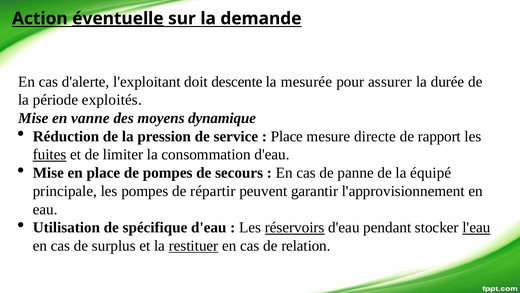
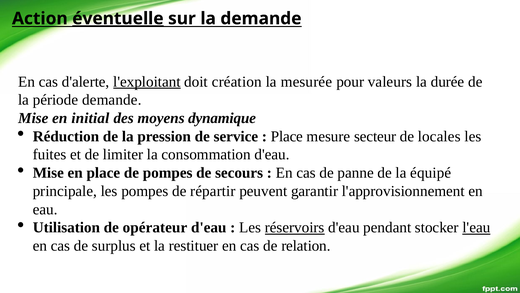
l'exploitant underline: none -> present
descente: descente -> création
assurer: assurer -> valeurs
période exploités: exploités -> demande
vanne: vanne -> initial
directe: directe -> secteur
rapport: rapport -> locales
fuites underline: present -> none
spécifique: spécifique -> opérateur
restituer underline: present -> none
